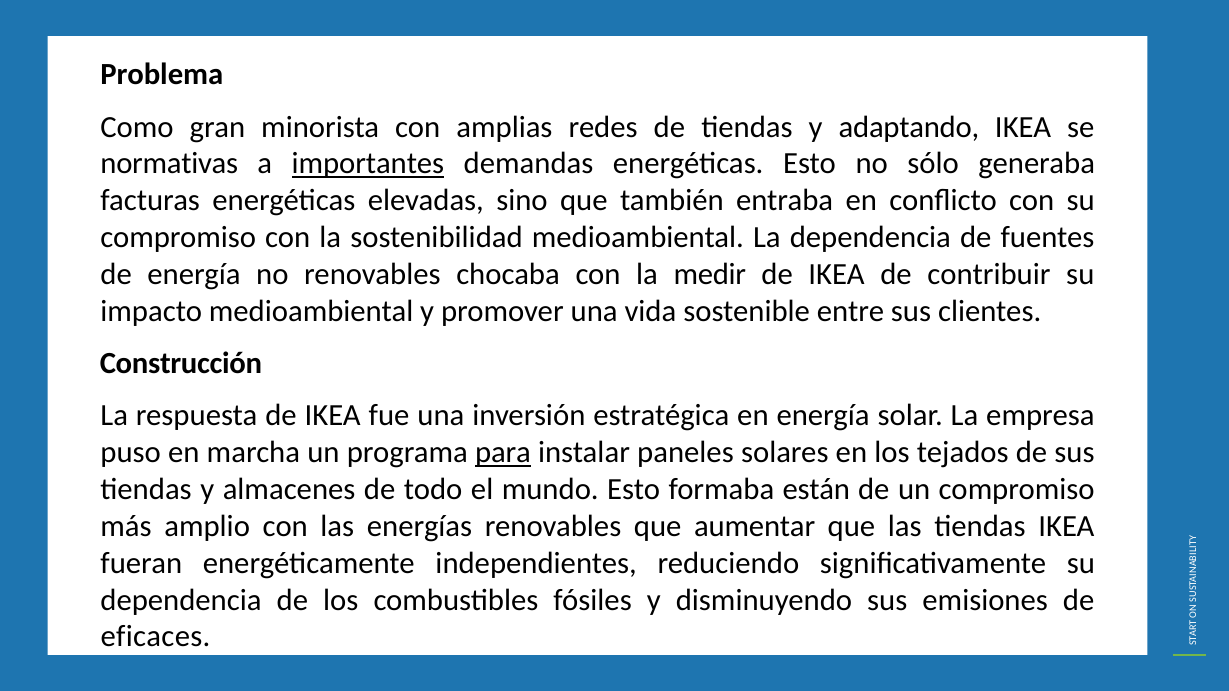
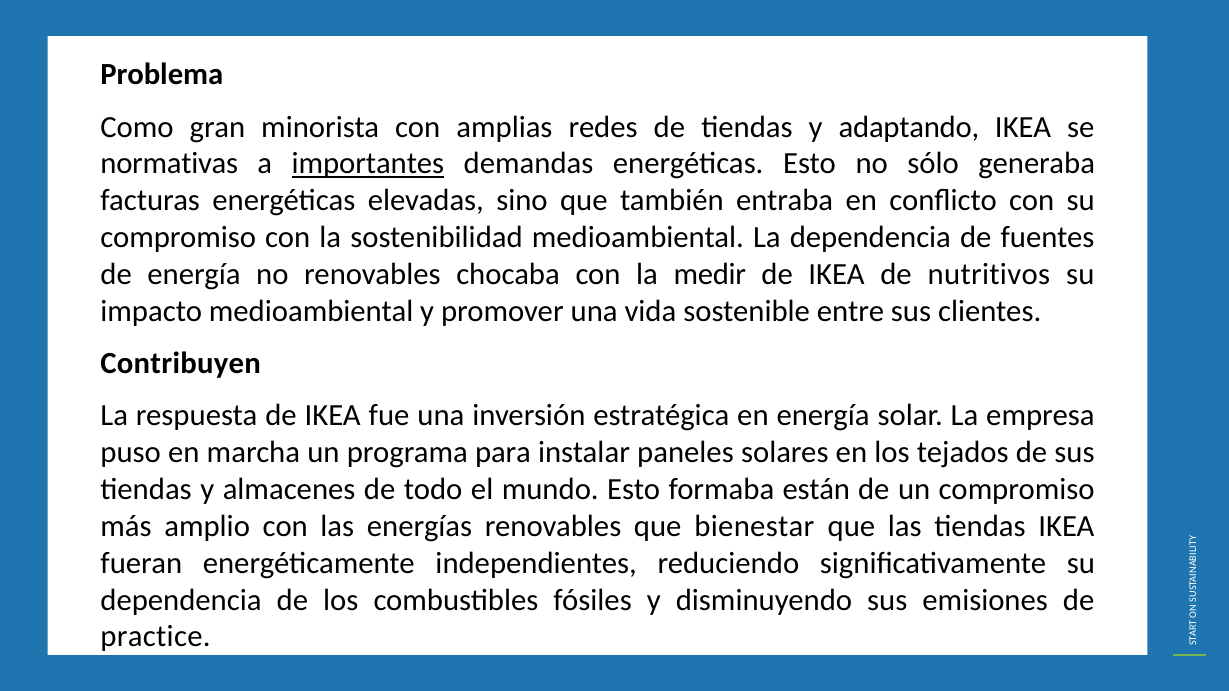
contribuir: contribuir -> nutritivos
Construcción: Construcción -> Contribuyen
para underline: present -> none
aumentar: aumentar -> bienestar
eficaces: eficaces -> practice
